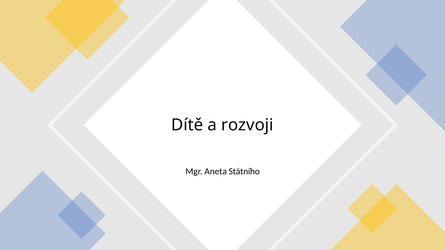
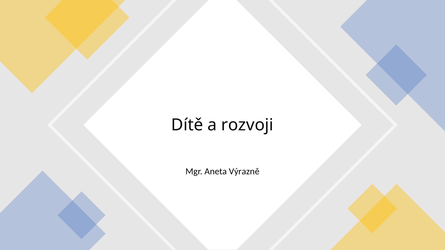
Státního: Státního -> Výrazně
